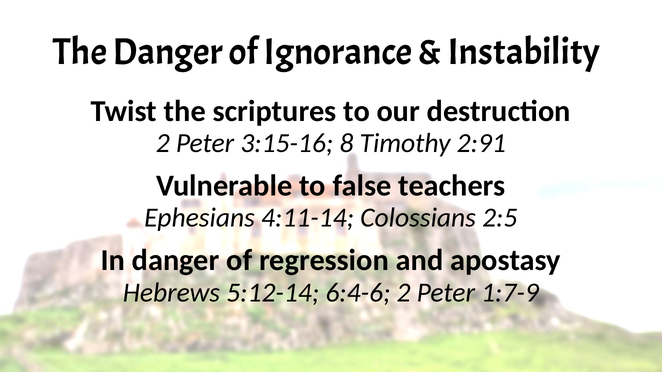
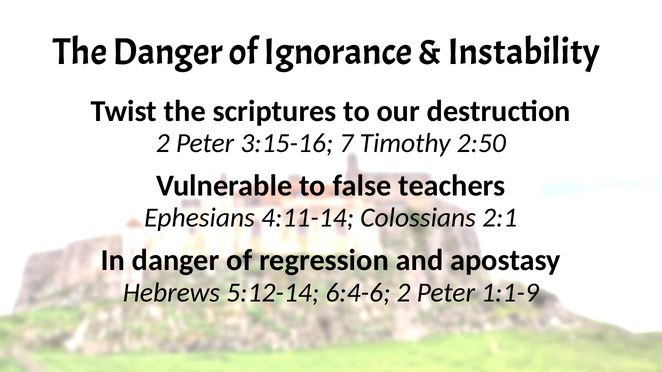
8: 8 -> 7
2:91: 2:91 -> 2:50
2:5: 2:5 -> 2:1
1:7-9: 1:7-9 -> 1:1-9
